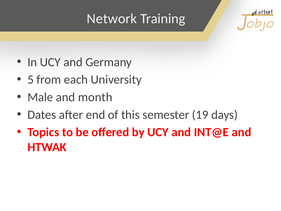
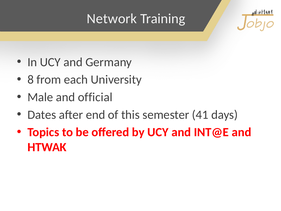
5: 5 -> 8
month: month -> official
19: 19 -> 41
